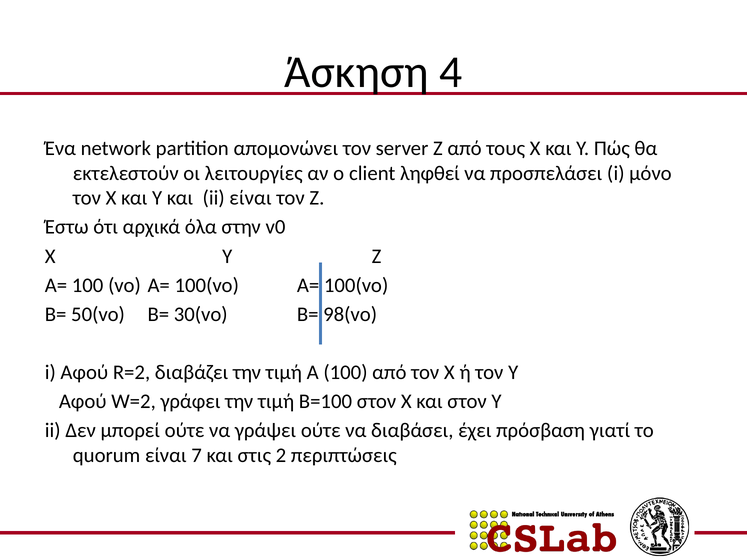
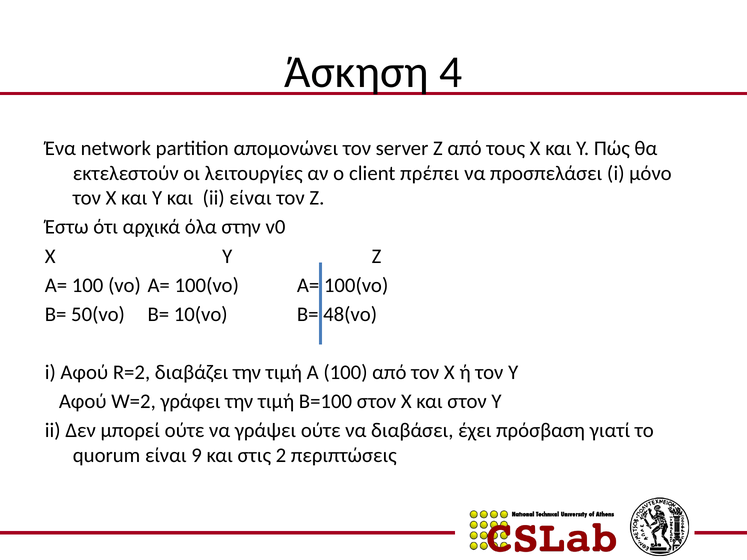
ληφθεί: ληφθεί -> πρέπει
30(vo: 30(vo -> 10(vo
98(vo: 98(vo -> 48(vo
7: 7 -> 9
